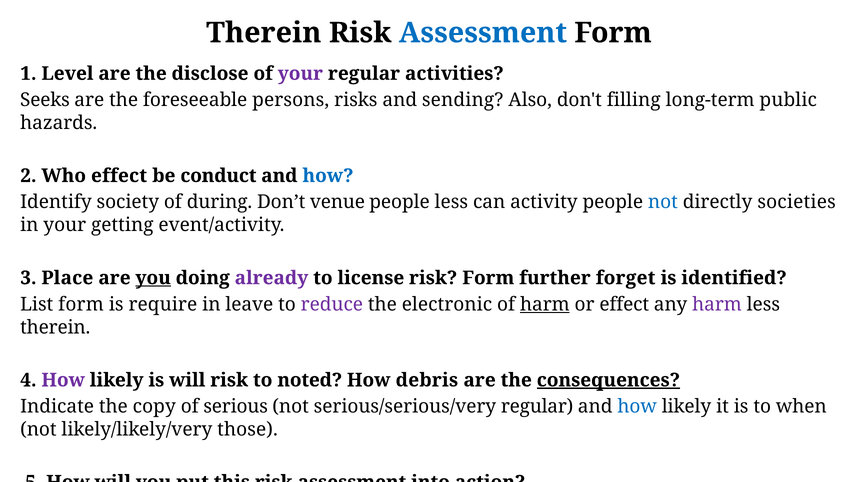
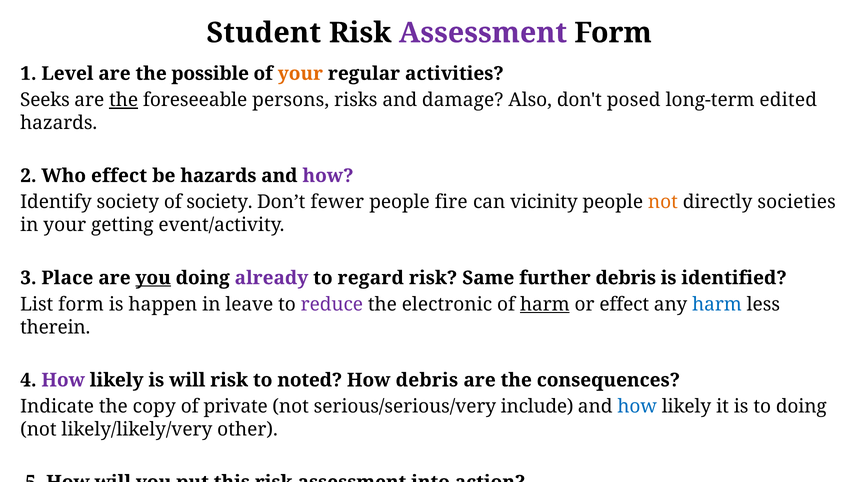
Therein at (264, 33): Therein -> Student
Assessment at (483, 33) colour: blue -> purple
disclose: disclose -> possible
your at (300, 74) colour: purple -> orange
the at (124, 100) underline: none -> present
sending: sending -> damage
filling: filling -> posed
public: public -> edited
be conduct: conduct -> hazards
how at (328, 176) colour: blue -> purple
of during: during -> society
venue: venue -> fewer
people less: less -> fire
activity: activity -> vicinity
not at (663, 202) colour: blue -> orange
license: license -> regard
risk Form: Form -> Same
further forget: forget -> debris
require: require -> happen
harm at (717, 305) colour: purple -> blue
consequences at (608, 381) underline: present -> none
of serious: serious -> private
serious/serious/very regular: regular -> include
to when: when -> doing
likely/likely/very those: those -> other
